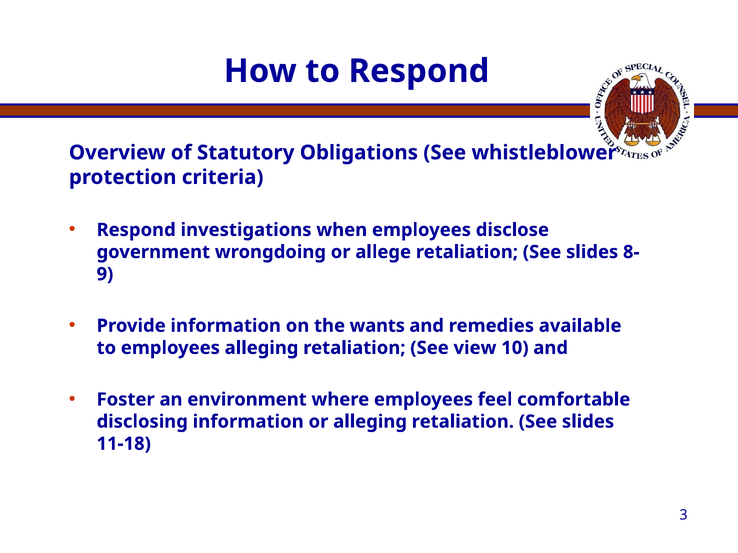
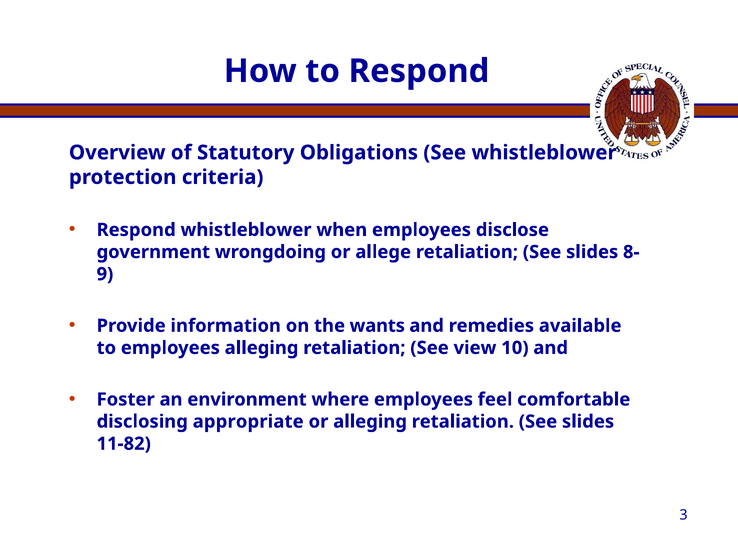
Respond investigations: investigations -> whistleblower
disclosing information: information -> appropriate
11-18: 11-18 -> 11-82
